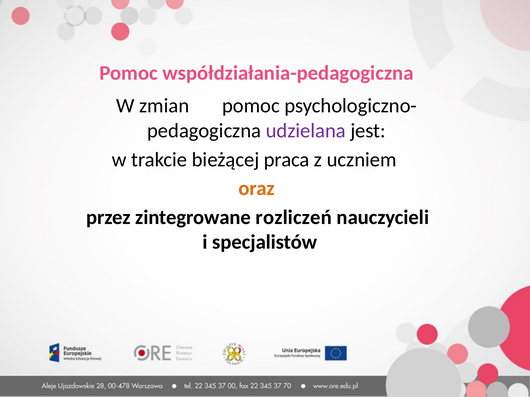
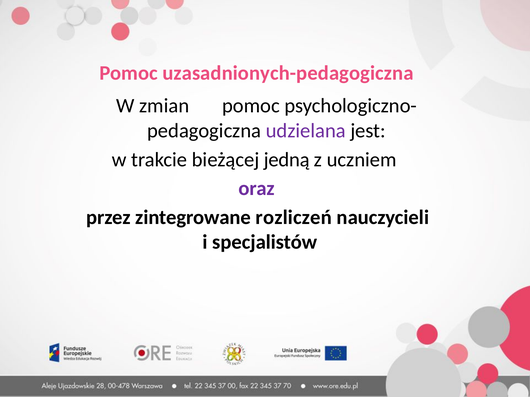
współdziałania-pedagogiczna: współdziałania-pedagogiczna -> uzasadnionych-pedagogiczna
praca: praca -> jedną
oraz colour: orange -> purple
